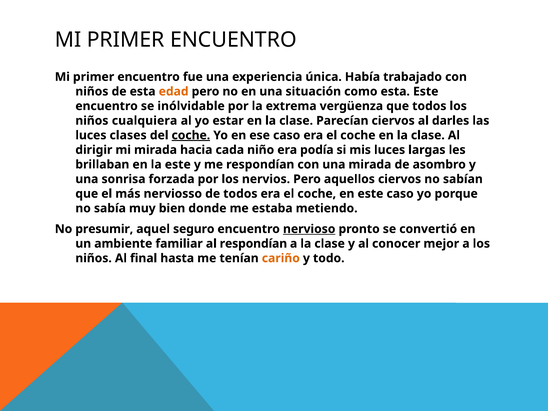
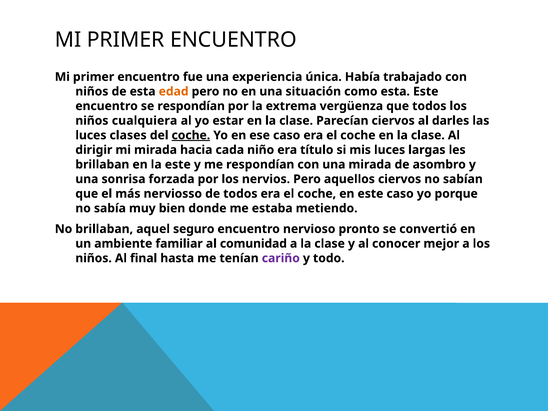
se inólvidable: inólvidable -> respondían
podía: podía -> título
No presumir: presumir -> brillaban
nervioso underline: present -> none
al respondían: respondían -> comunidad
cariño colour: orange -> purple
